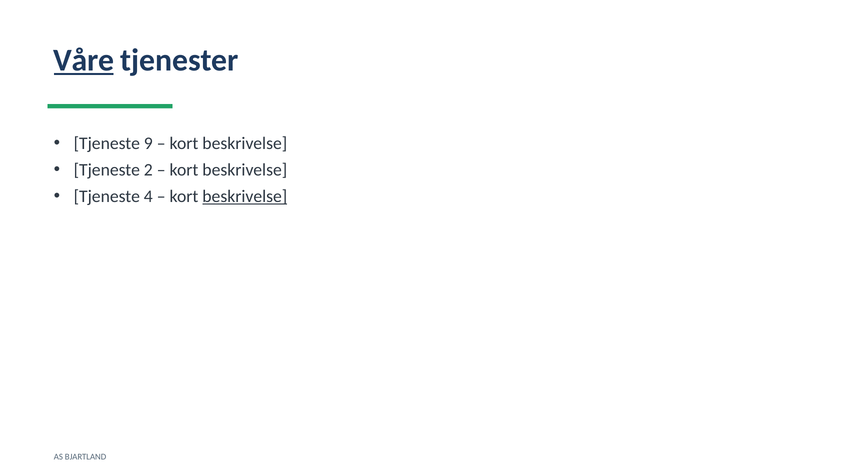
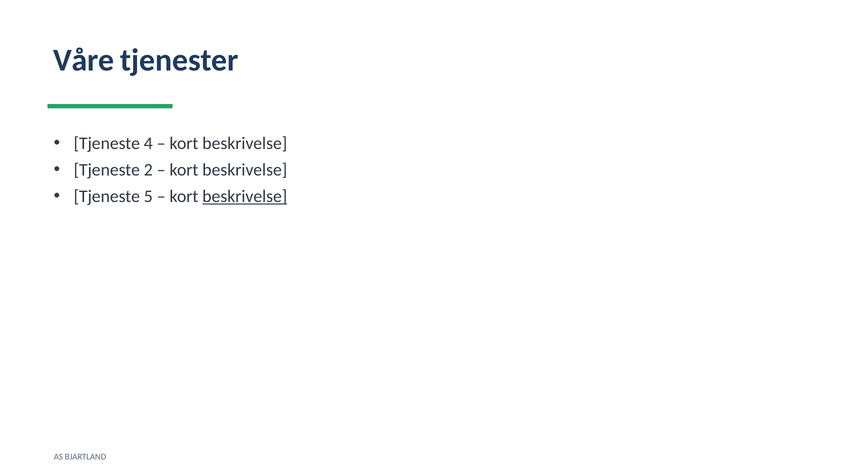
Våre underline: present -> none
9: 9 -> 4
4: 4 -> 5
